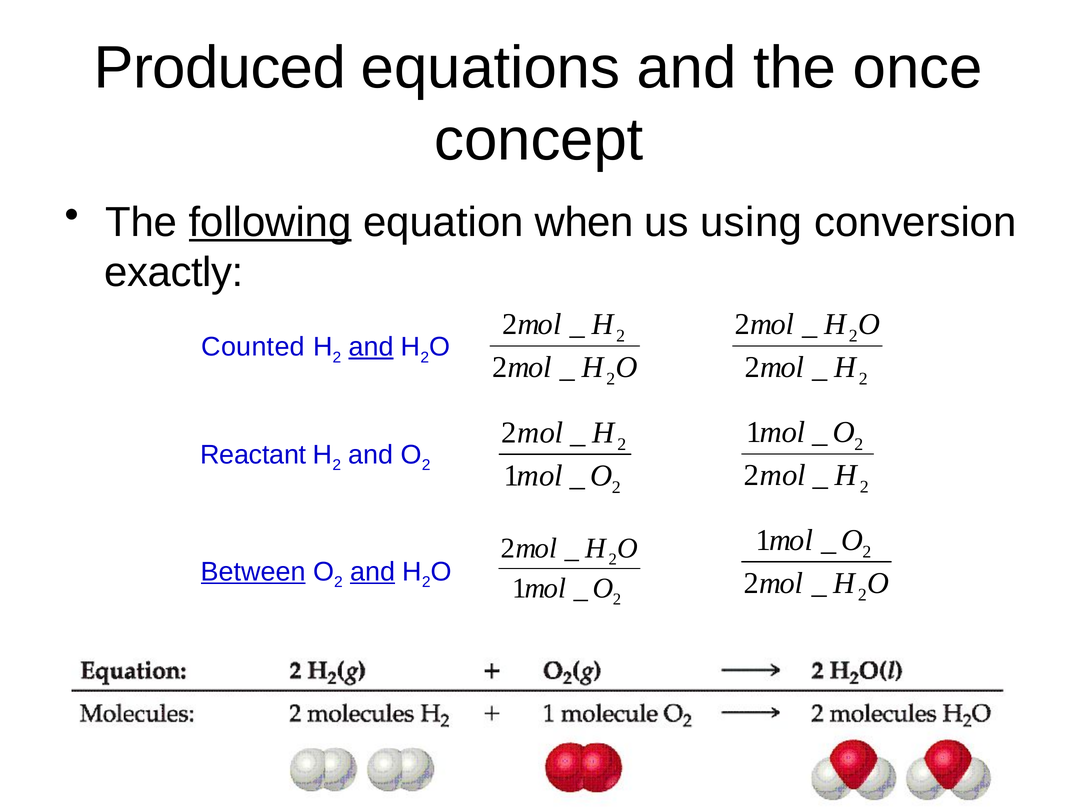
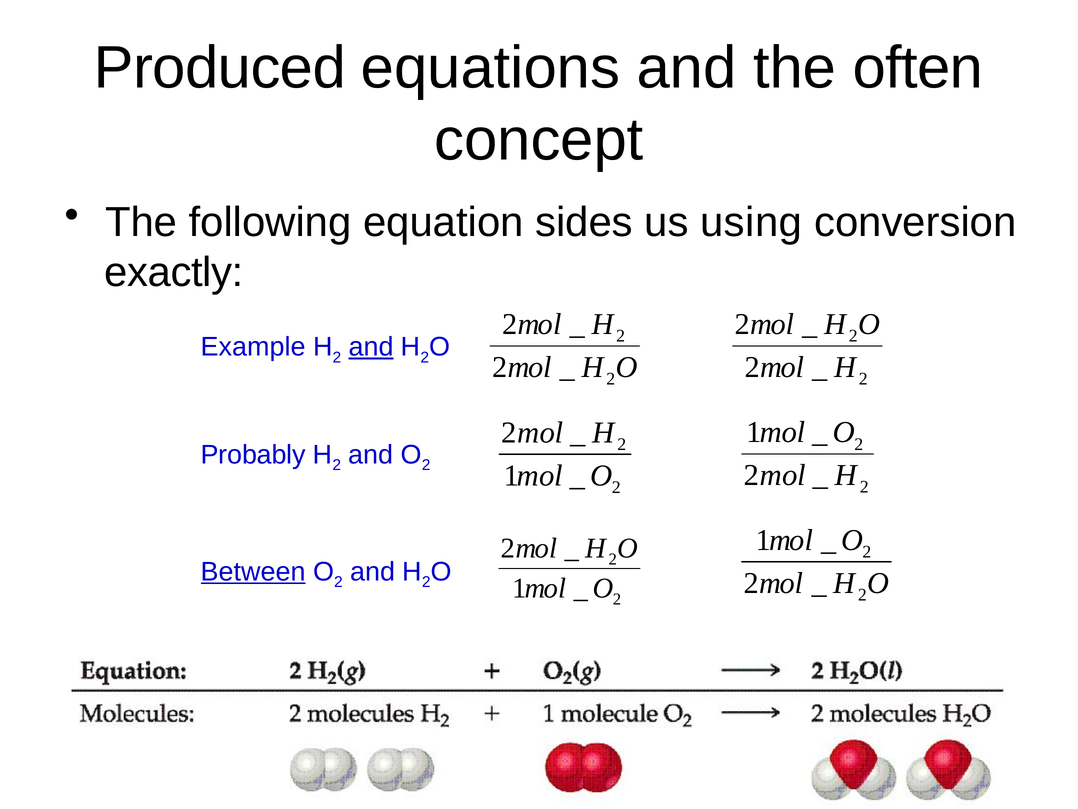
once: once -> often
following underline: present -> none
when: when -> sides
Counted: Counted -> Example
Reactant: Reactant -> Probably
and at (373, 571) underline: present -> none
